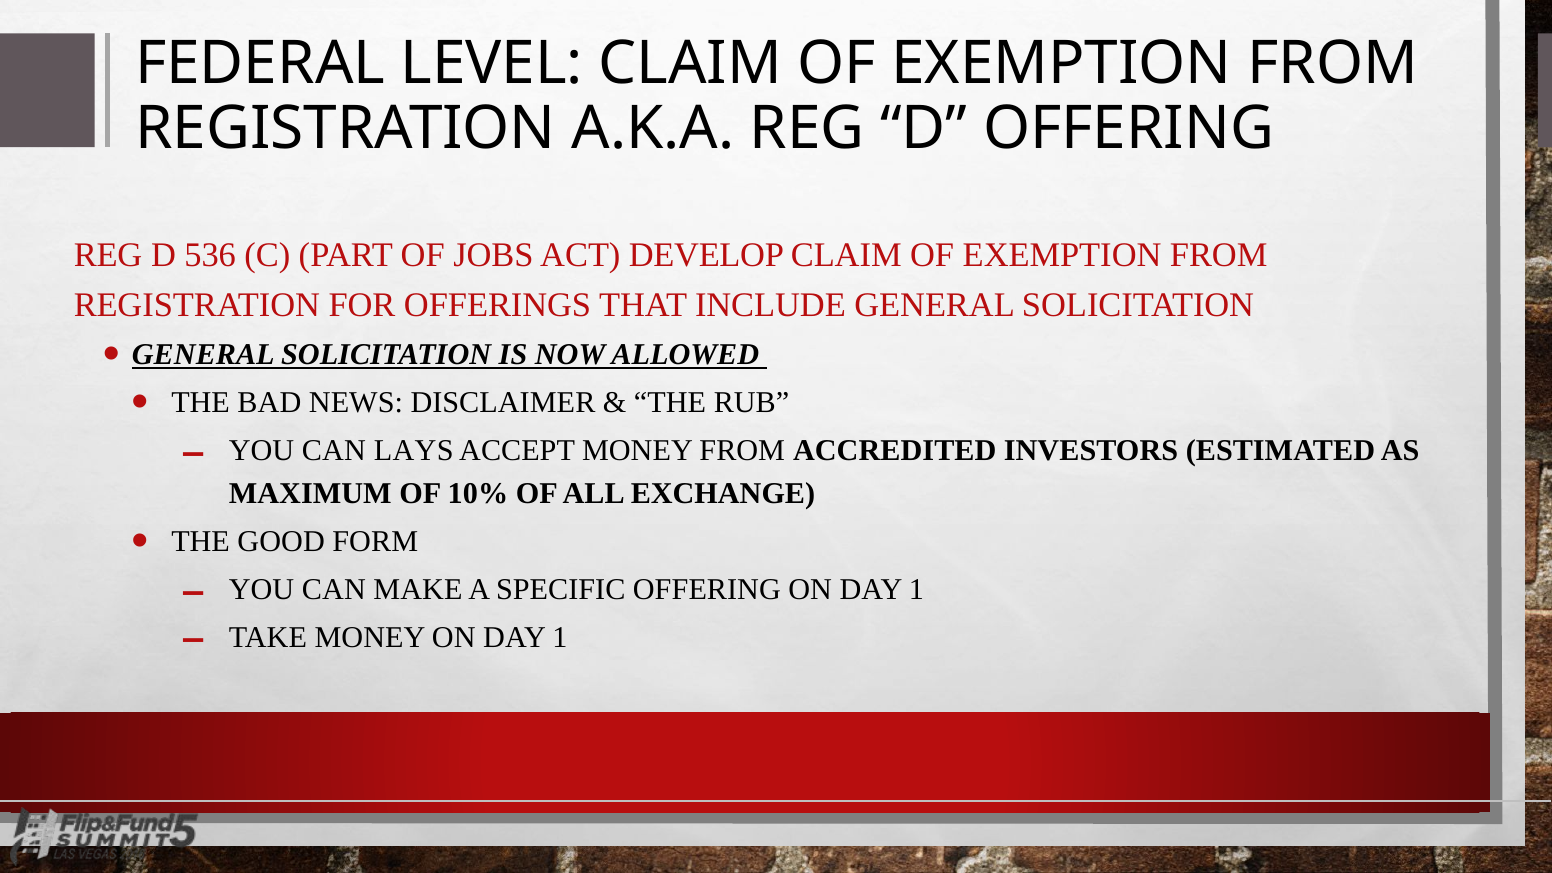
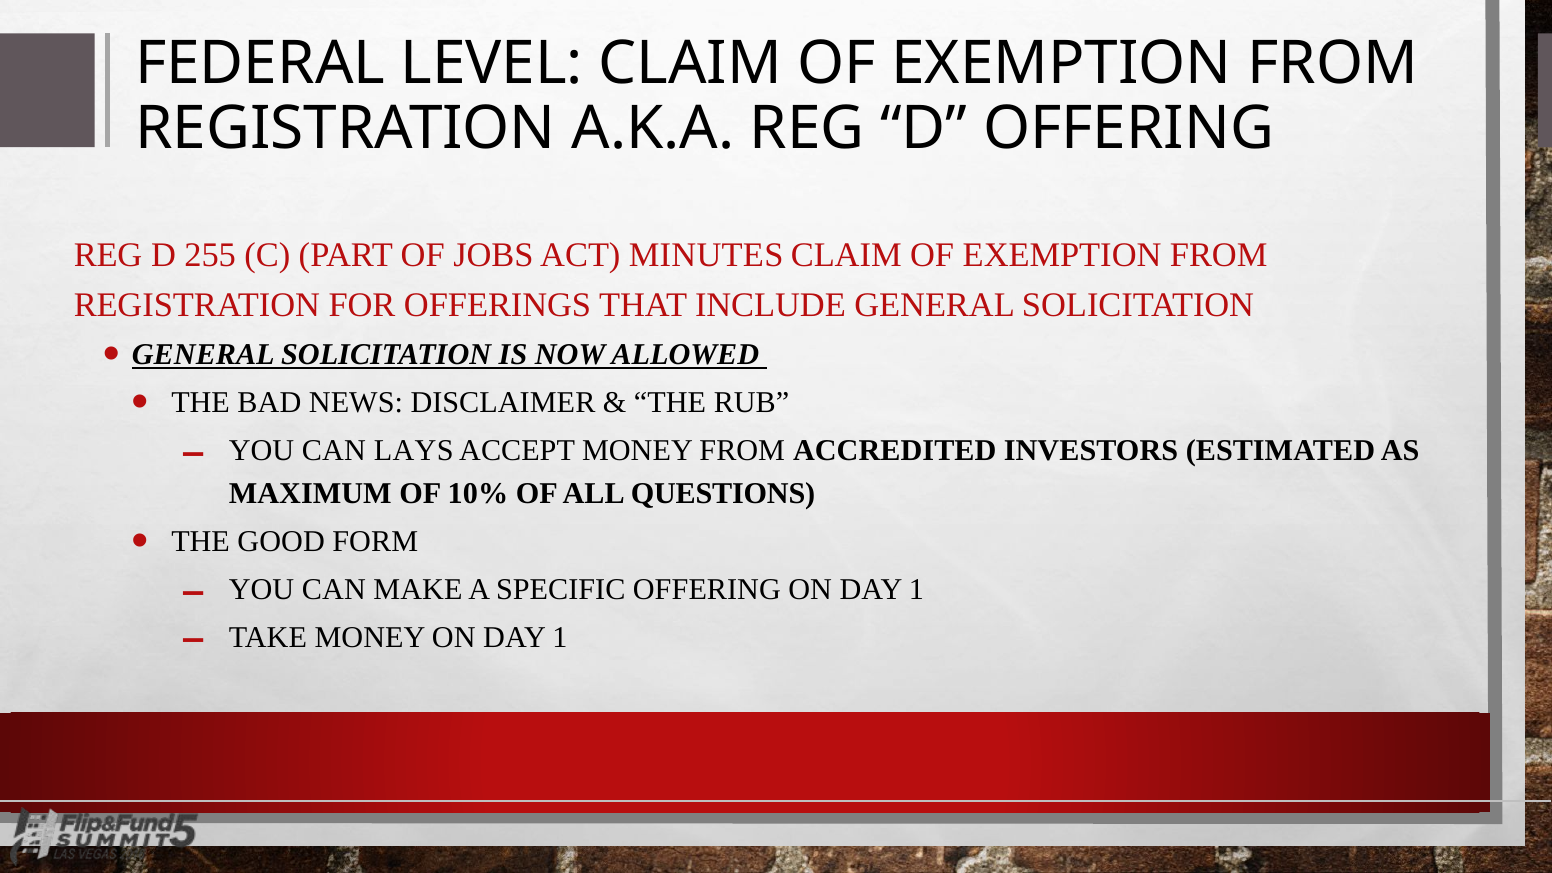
536: 536 -> 255
DEVELOP: DEVELOP -> MINUTES
EXCHANGE: EXCHANGE -> QUESTIONS
